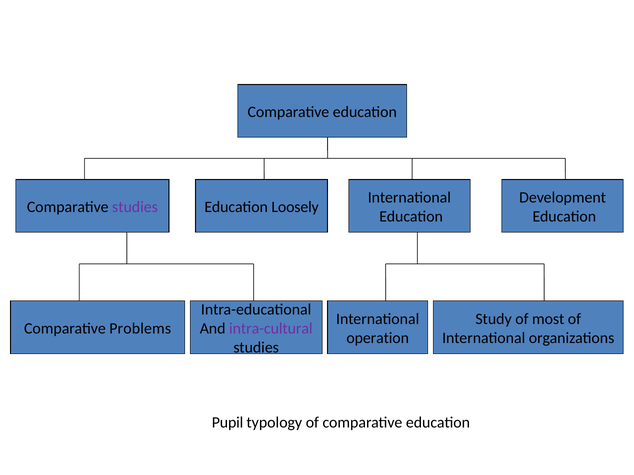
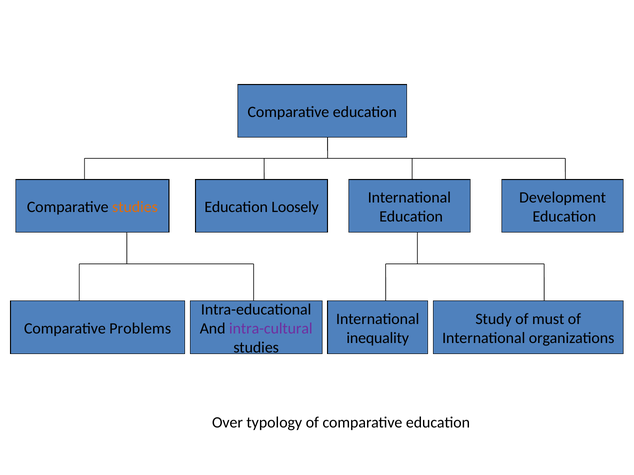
studies at (135, 207) colour: purple -> orange
most: most -> must
operation: operation -> inequality
Pupil: Pupil -> Over
